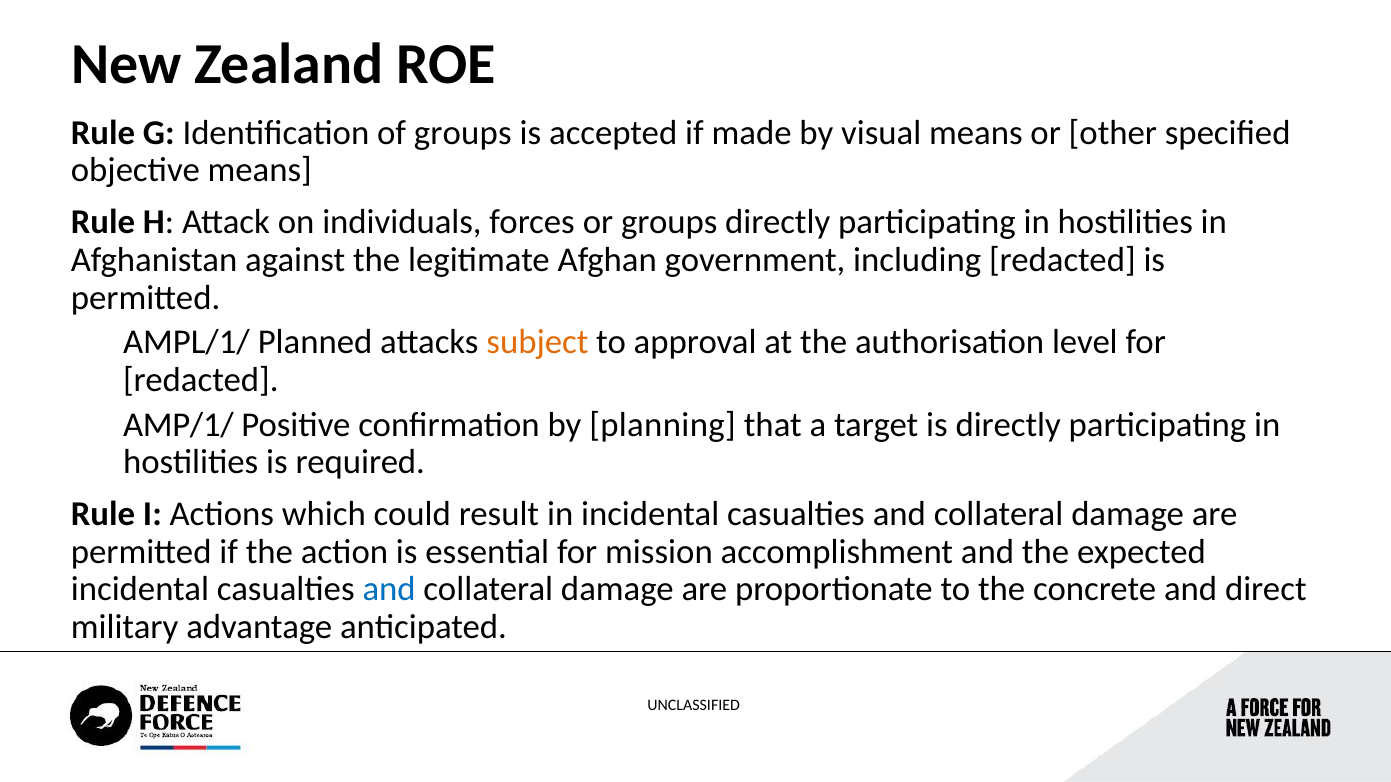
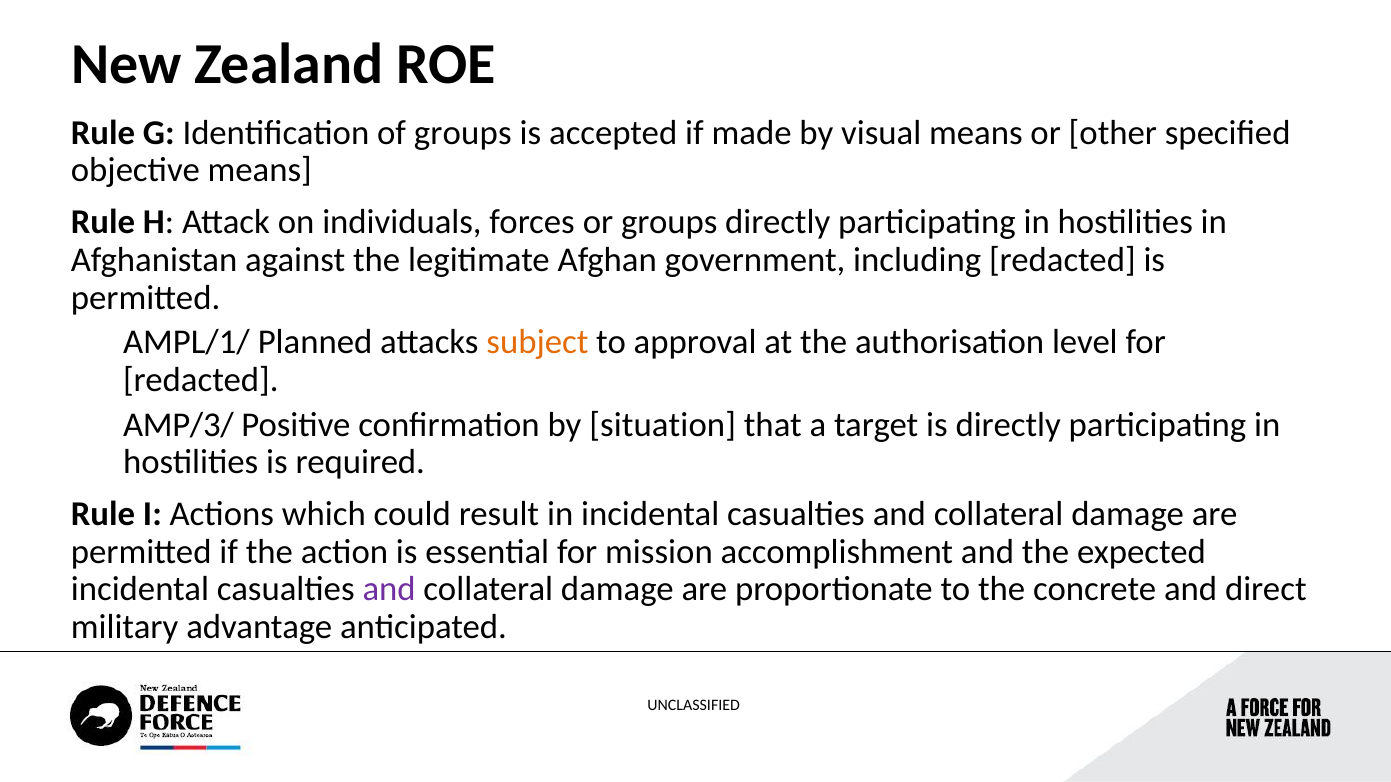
AMP/1/: AMP/1/ -> AMP/3/
planning: planning -> situation
and at (389, 589) colour: blue -> purple
